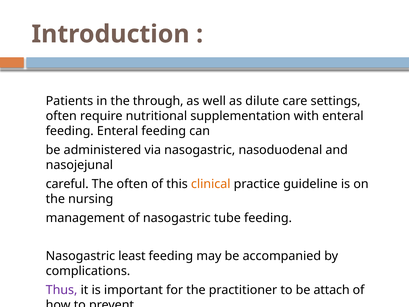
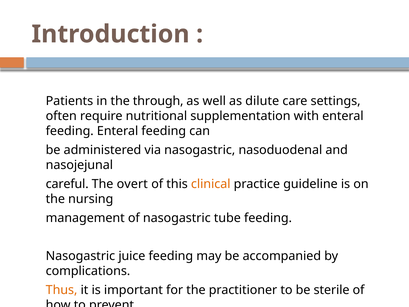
The often: often -> overt
least: least -> juice
Thus colour: purple -> orange
attach: attach -> sterile
